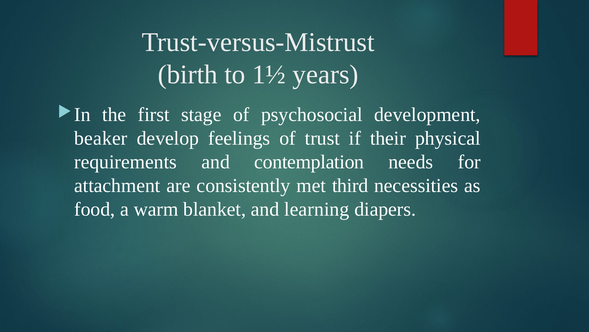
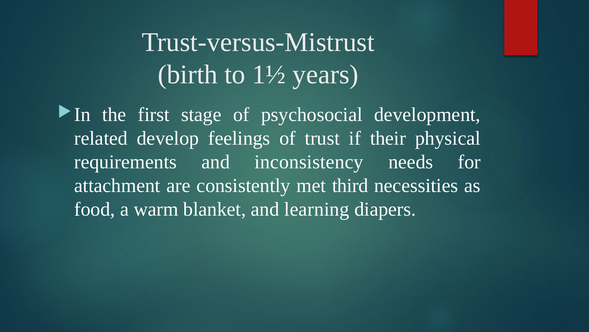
beaker: beaker -> related
contemplation: contemplation -> inconsistency
